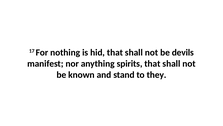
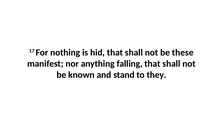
devils: devils -> these
spirits: spirits -> falling
